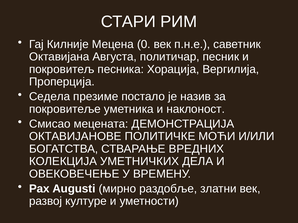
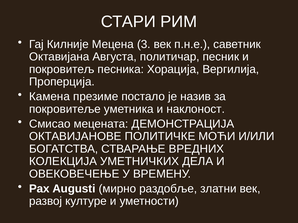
0: 0 -> 3
Седела: Седела -> Камена
